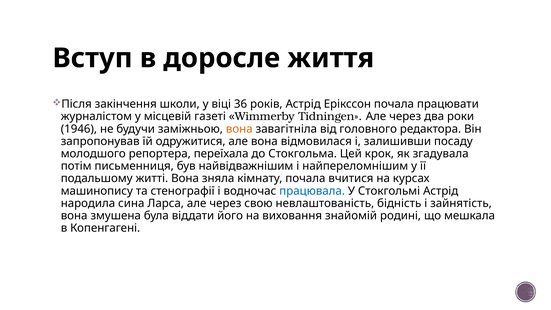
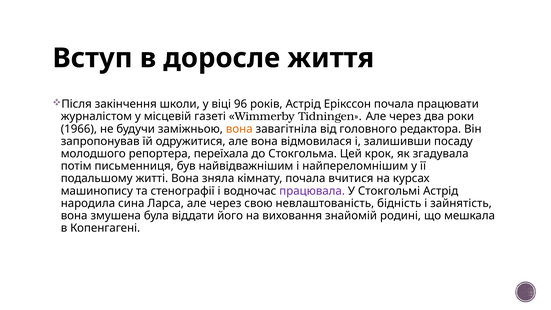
36: 36 -> 96
1946: 1946 -> 1966
працювала colour: blue -> purple
